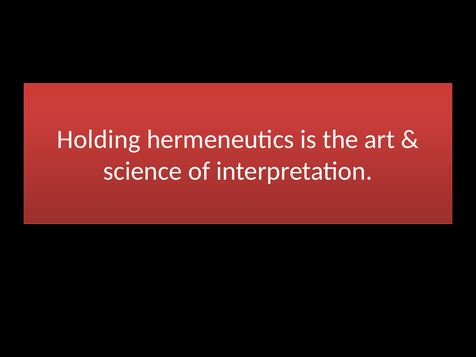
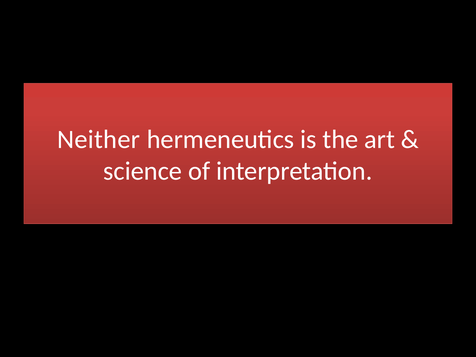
Holding: Holding -> Neither
